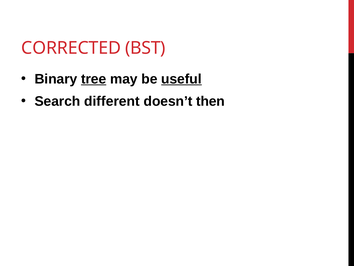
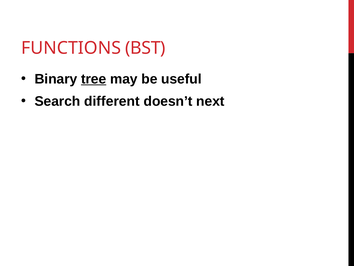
CORRECTED: CORRECTED -> FUNCTIONS
useful underline: present -> none
then: then -> next
